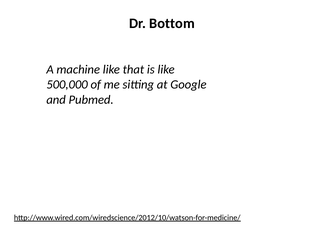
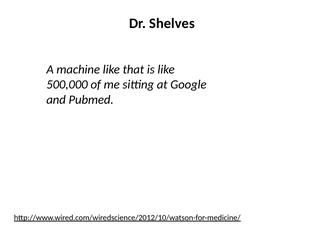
Bottom: Bottom -> Shelves
